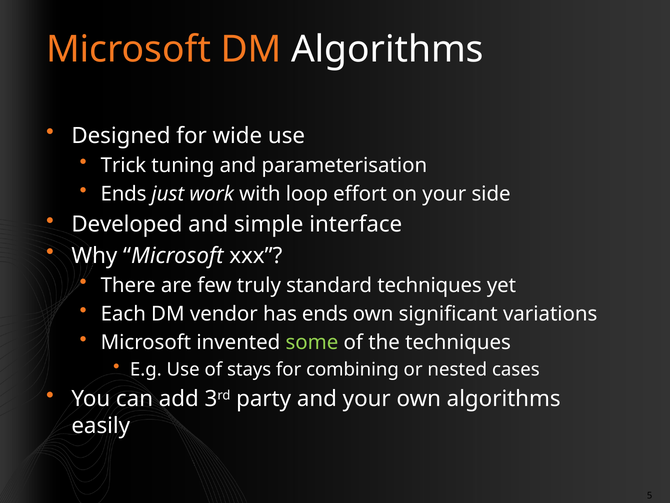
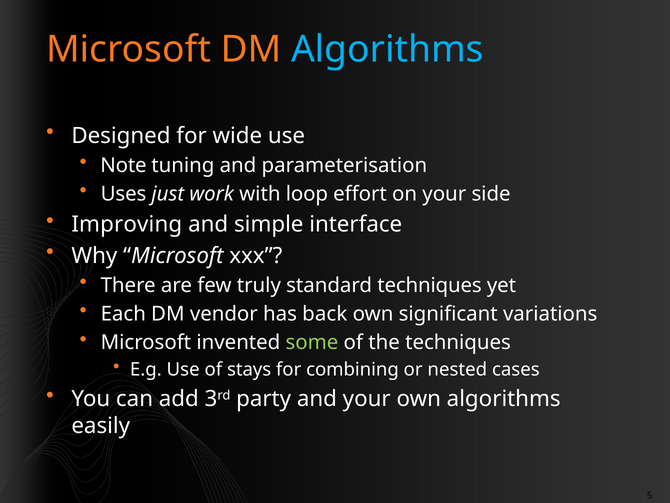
Algorithms at (387, 49) colour: white -> light blue
Trick: Trick -> Note
Ends at (124, 194): Ends -> Uses
Developed: Developed -> Improving
has ends: ends -> back
